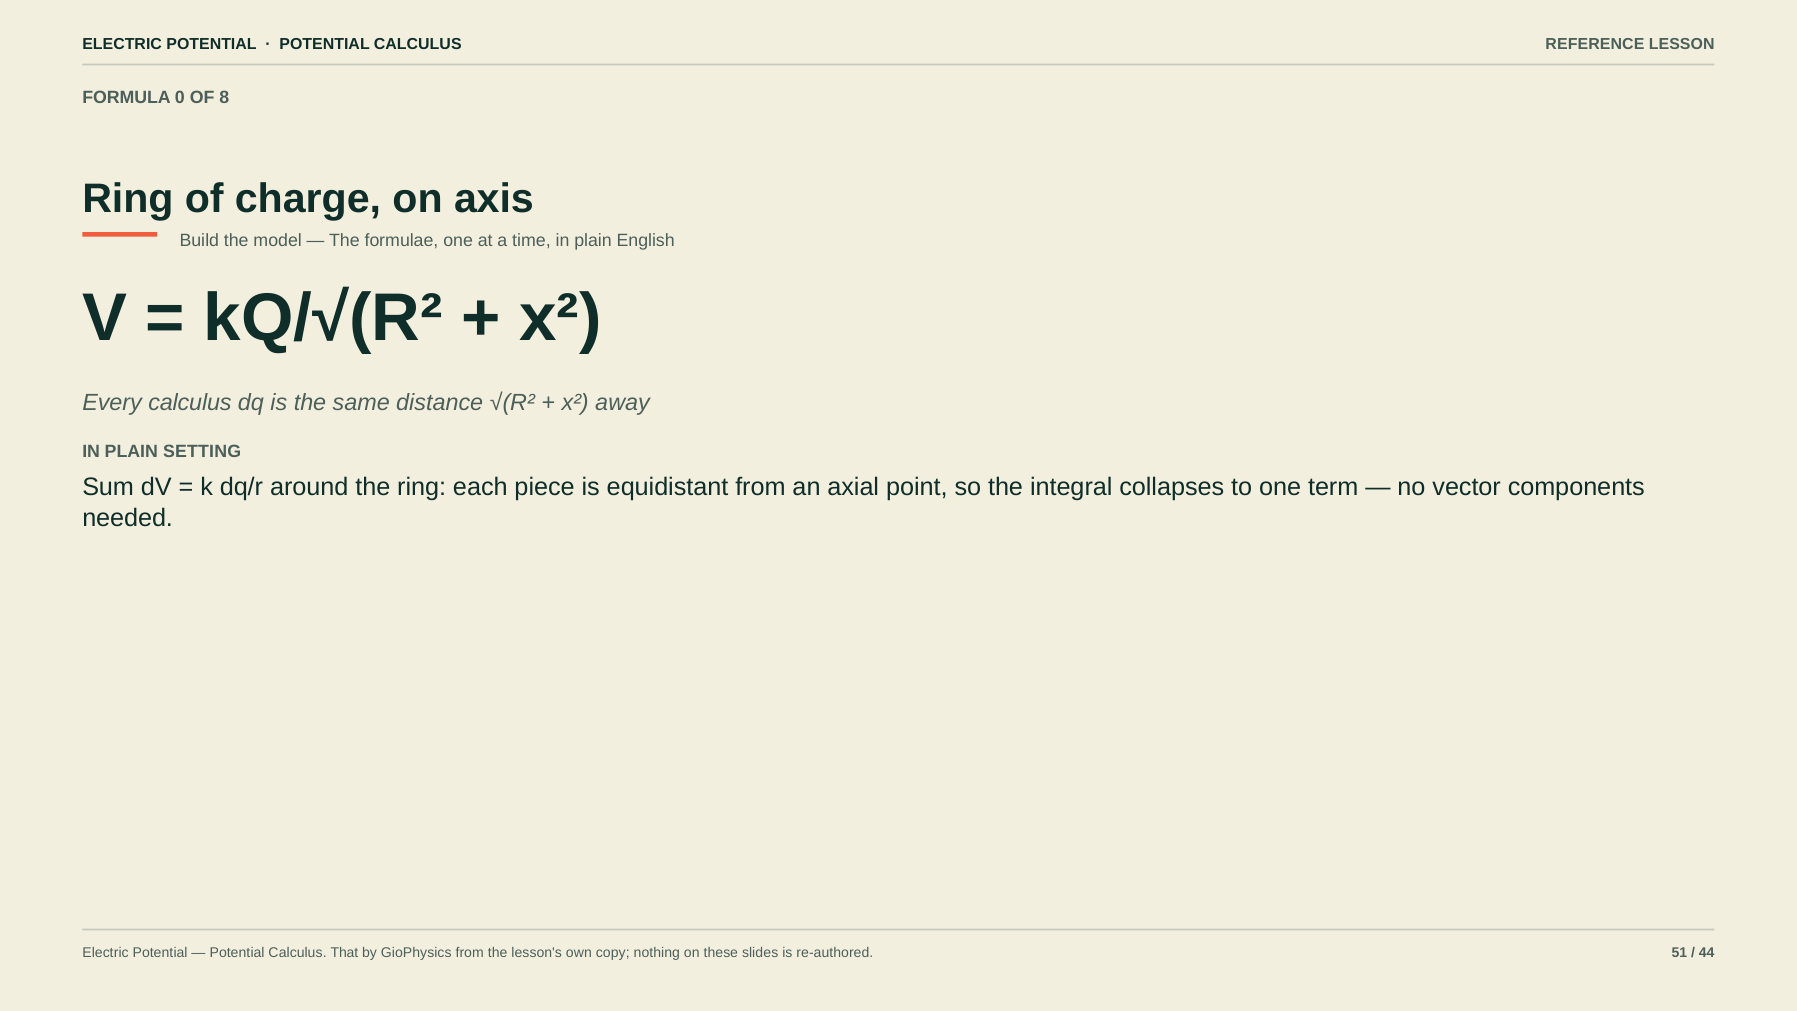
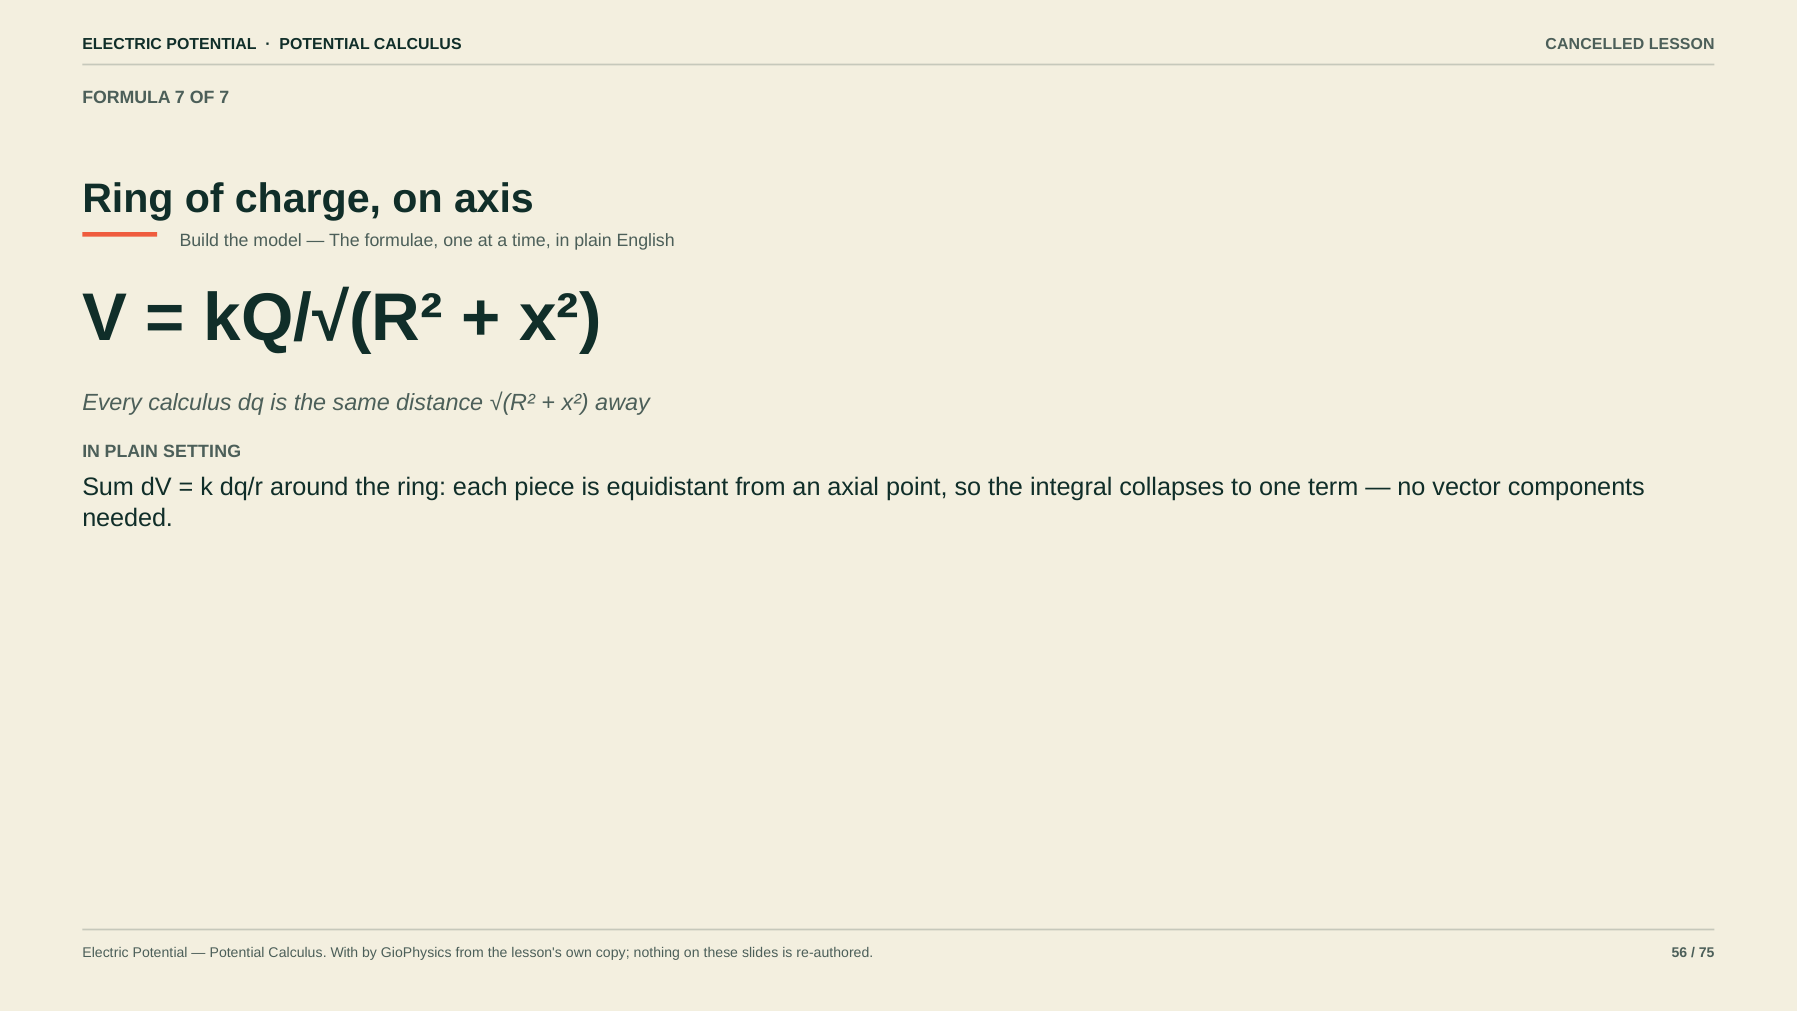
REFERENCE: REFERENCE -> CANCELLED
FORMULA 0: 0 -> 7
OF 8: 8 -> 7
That: That -> With
51: 51 -> 56
44: 44 -> 75
